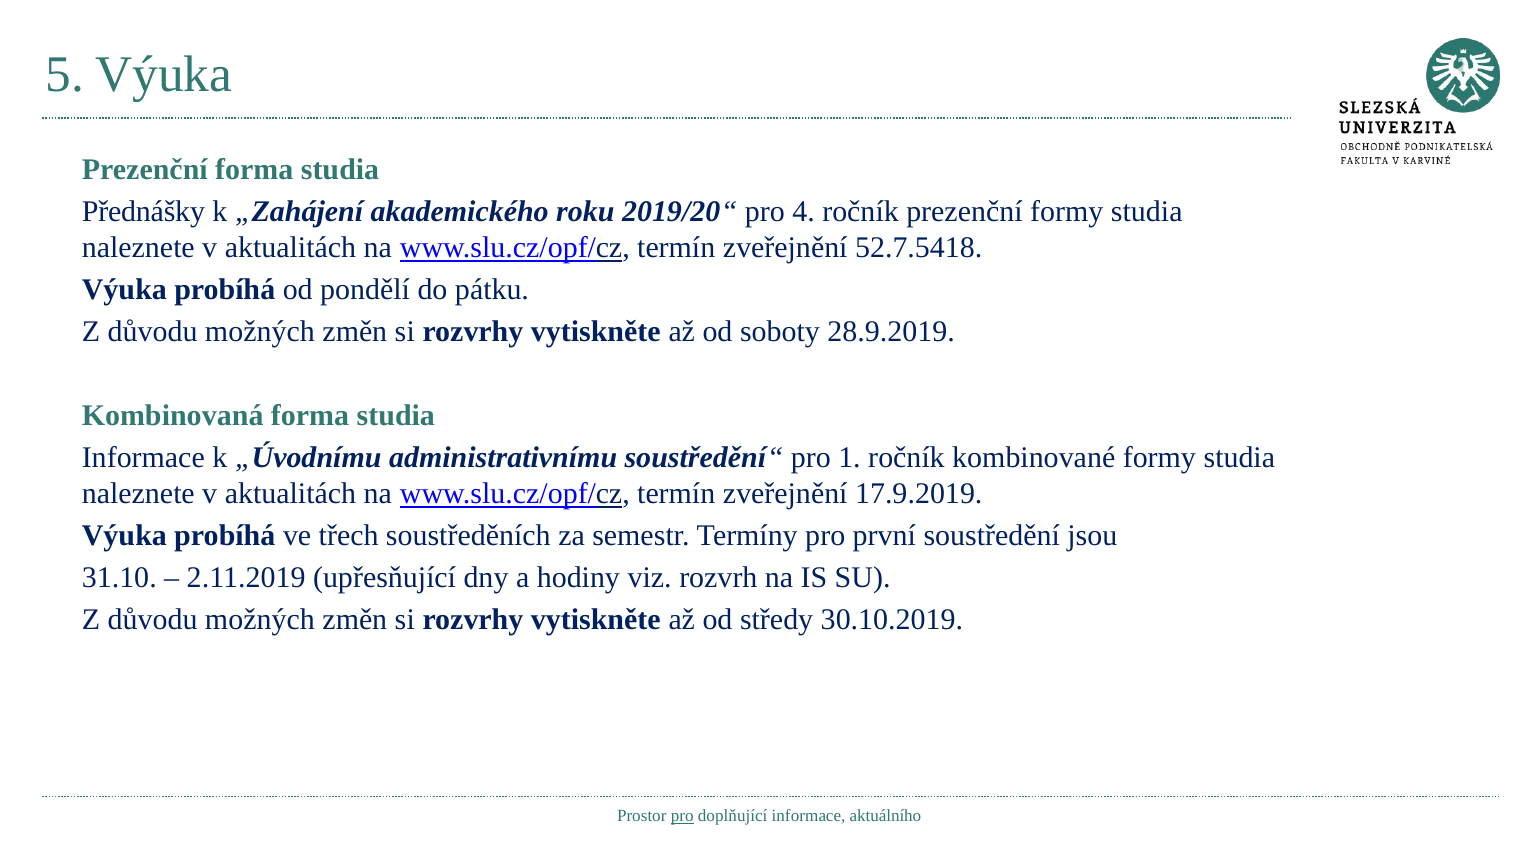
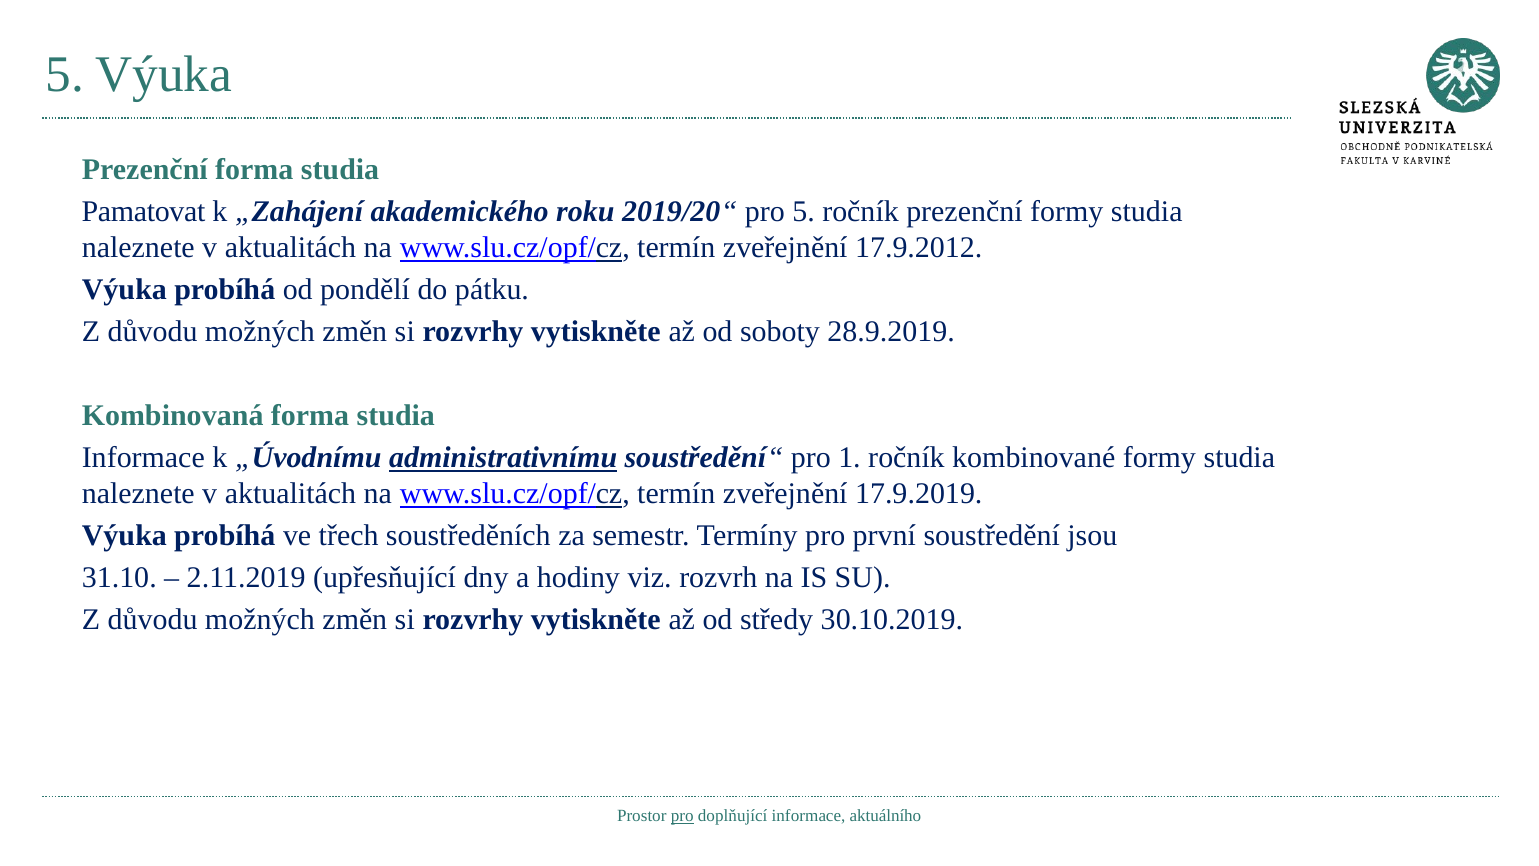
Přednášky: Přednášky -> Pamatovat
pro 4: 4 -> 5
52.7.5418: 52.7.5418 -> 17.9.2012
administrativnímu underline: none -> present
